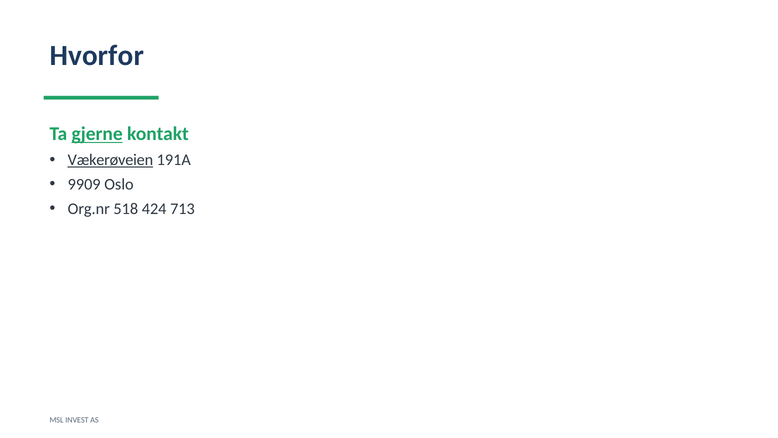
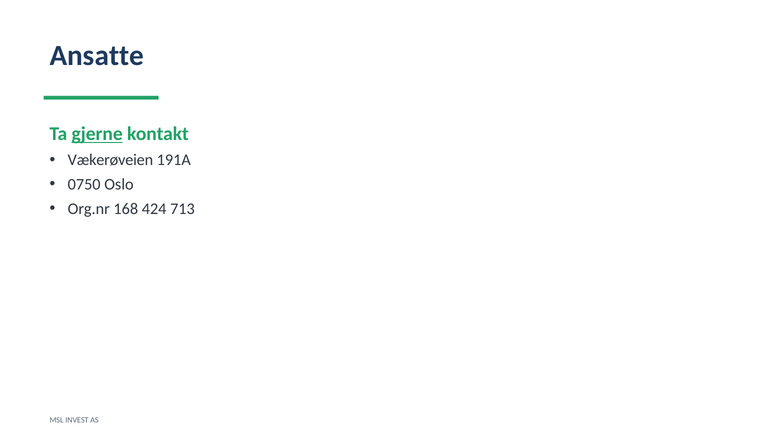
Hvorfor: Hvorfor -> Ansatte
Vækerøveien underline: present -> none
9909: 9909 -> 0750
518: 518 -> 168
